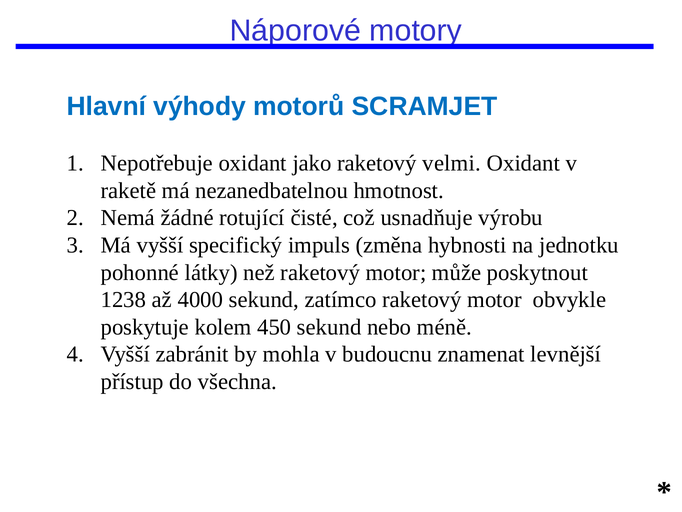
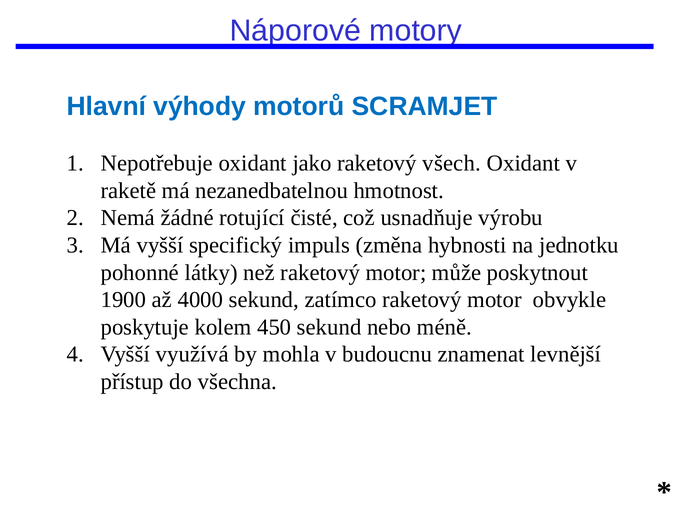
velmi: velmi -> všech
1238: 1238 -> 1900
zabránit: zabránit -> využívá
